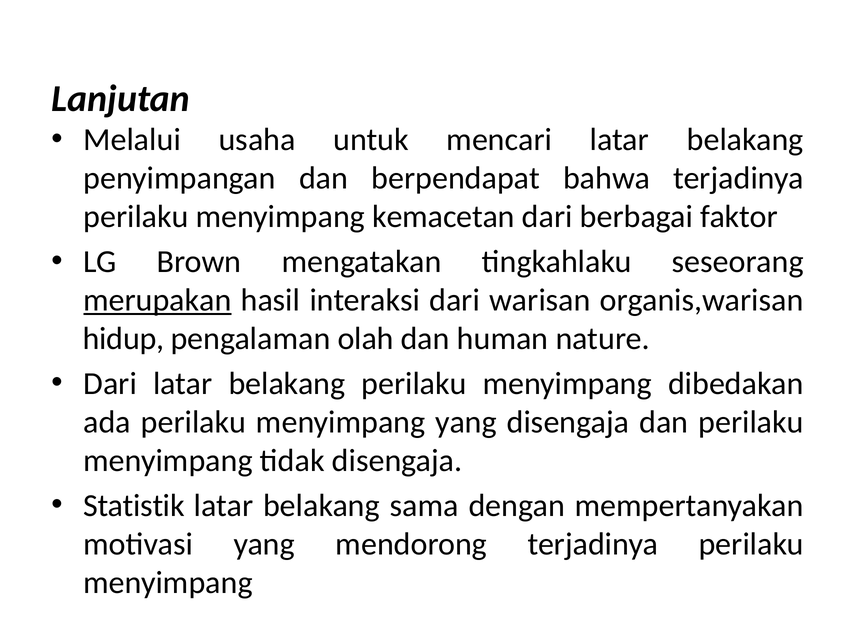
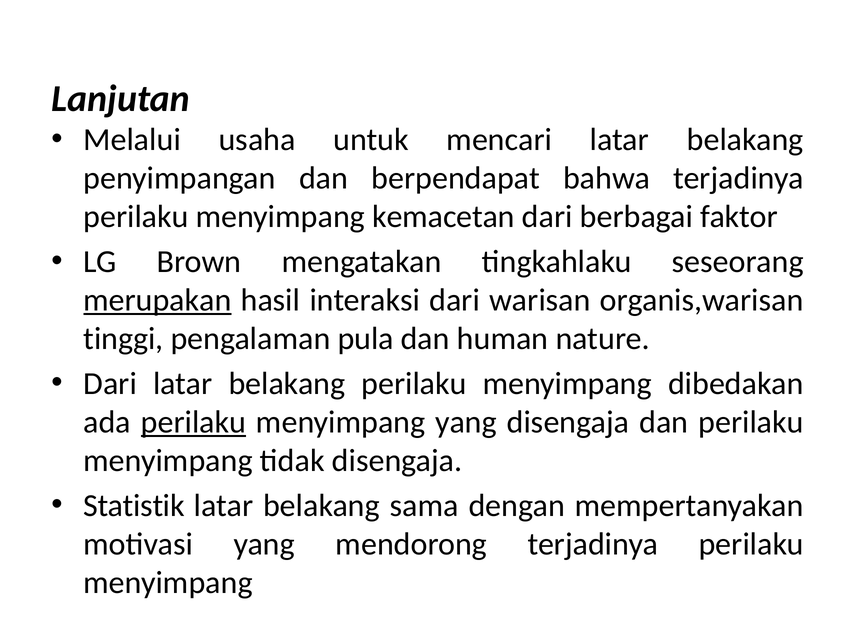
hidup: hidup -> tinggi
olah: olah -> pula
perilaku at (193, 422) underline: none -> present
